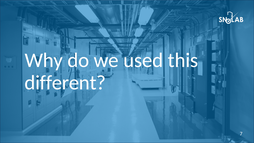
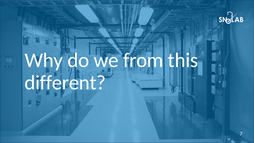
used: used -> from
